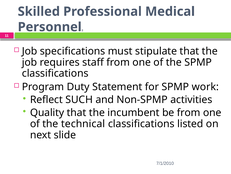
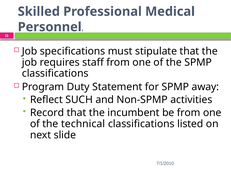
work: work -> away
Quality: Quality -> Record
